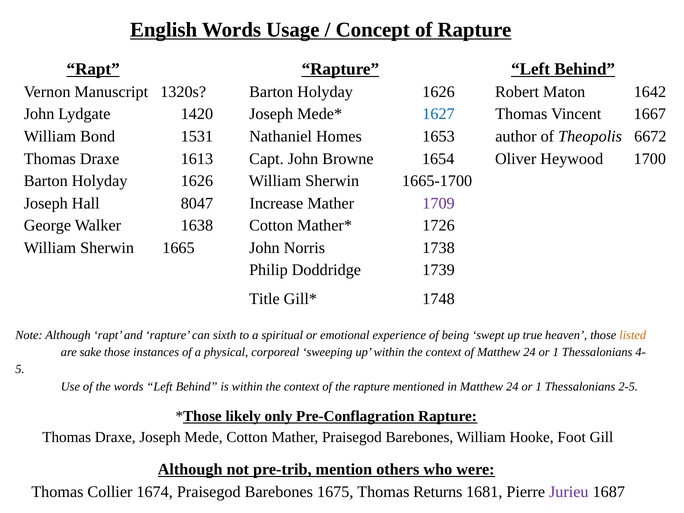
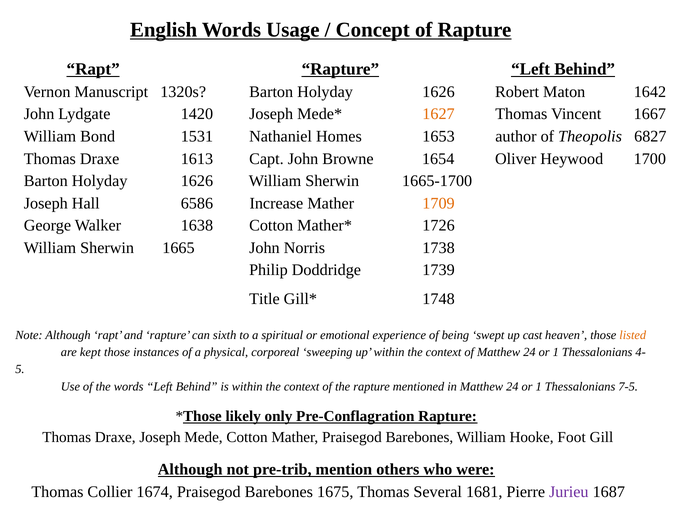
1627 colour: blue -> orange
6672: 6672 -> 6827
8047: 8047 -> 6586
1709 colour: purple -> orange
true: true -> cast
sake: sake -> kept
2-5: 2-5 -> 7-5
Returns: Returns -> Several
